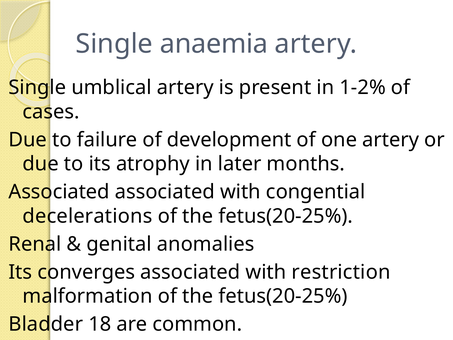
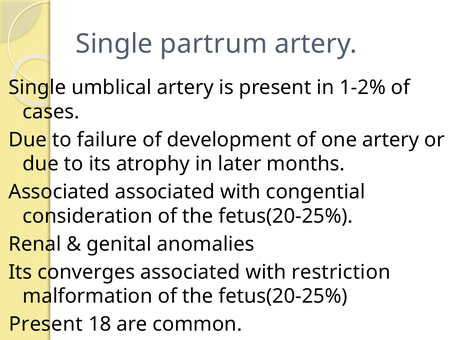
anaemia: anaemia -> partrum
decelerations: decelerations -> consideration
Bladder at (46, 324): Bladder -> Present
